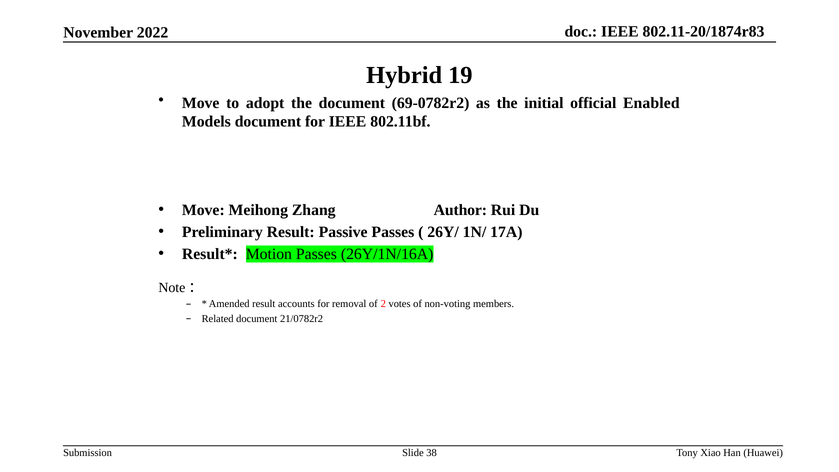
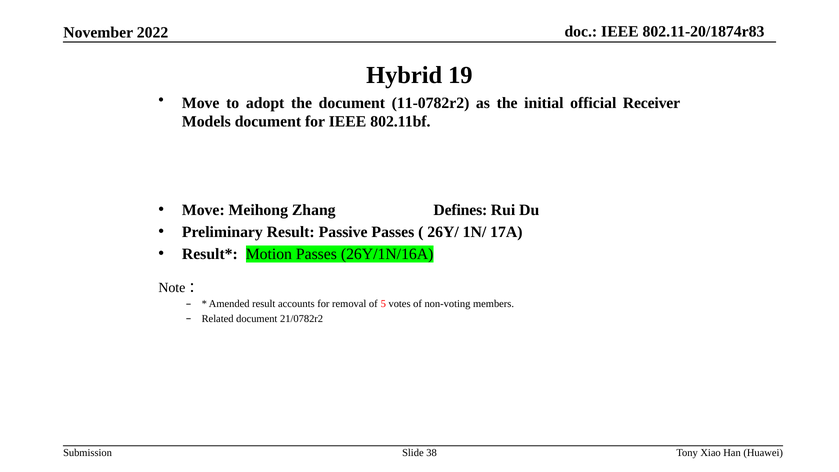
69-0782r2: 69-0782r2 -> 11-0782r2
Enabled: Enabled -> Receiver
Author: Author -> Defines
2: 2 -> 5
